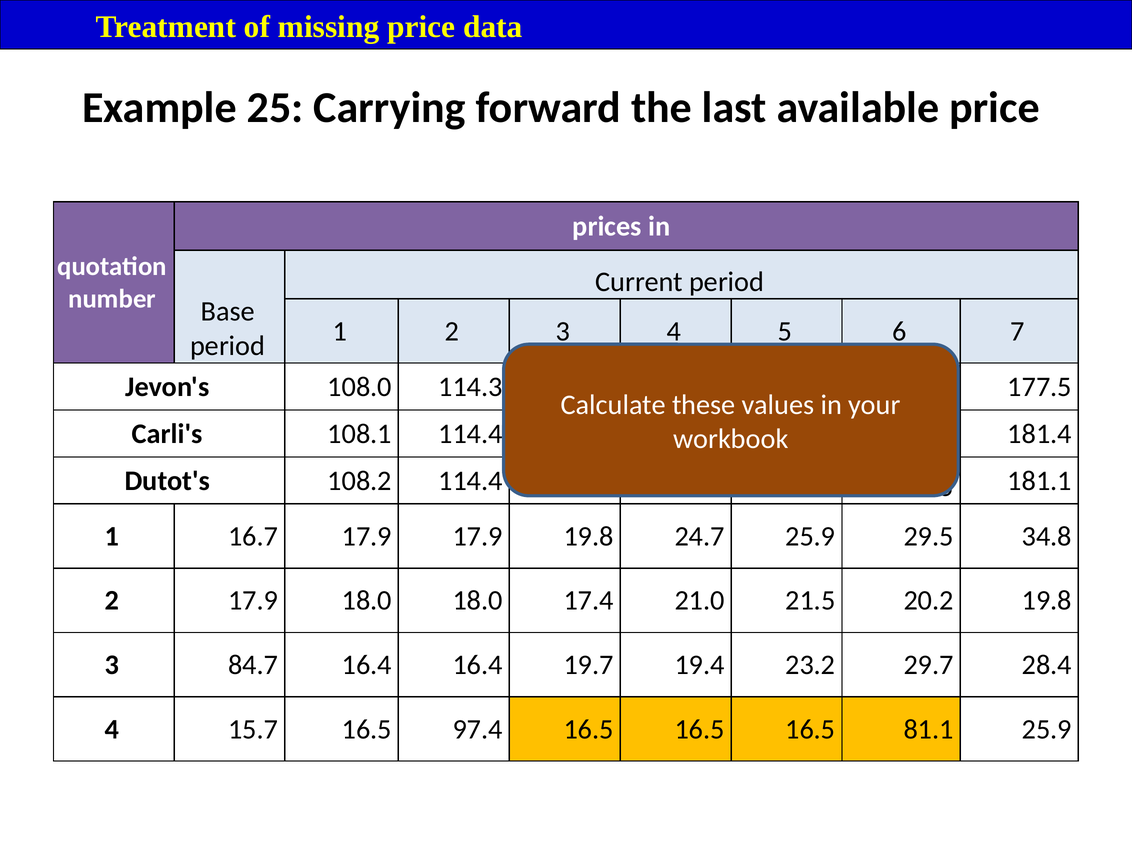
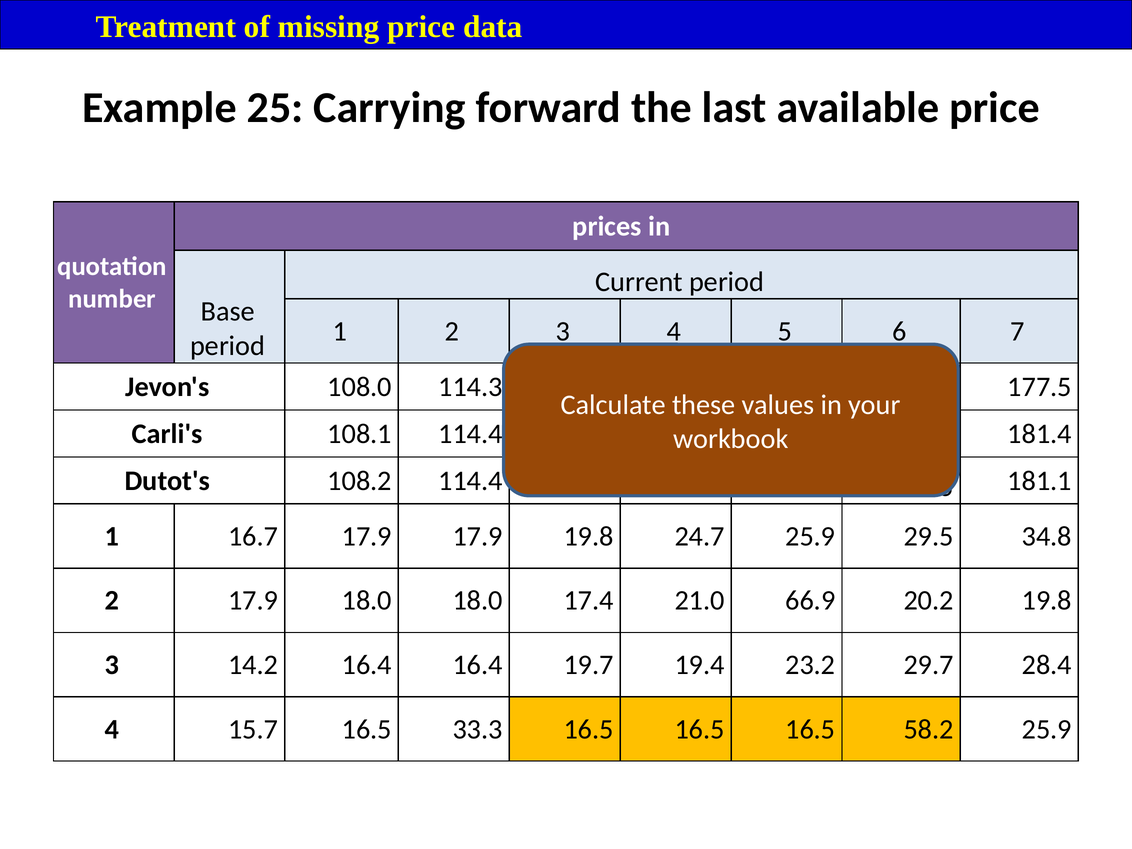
21.5: 21.5 -> 66.9
84.7: 84.7 -> 14.2
97.4: 97.4 -> 33.3
81.1: 81.1 -> 58.2
